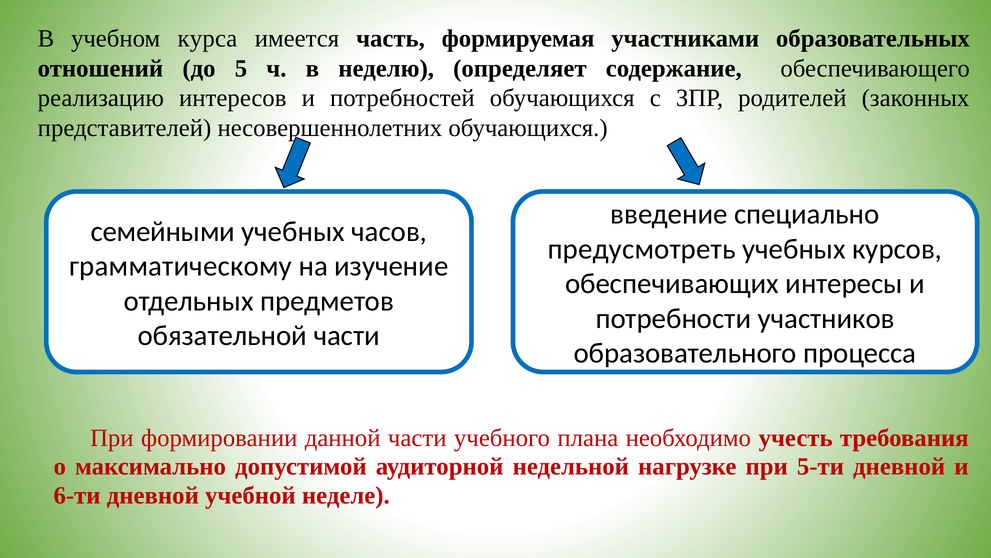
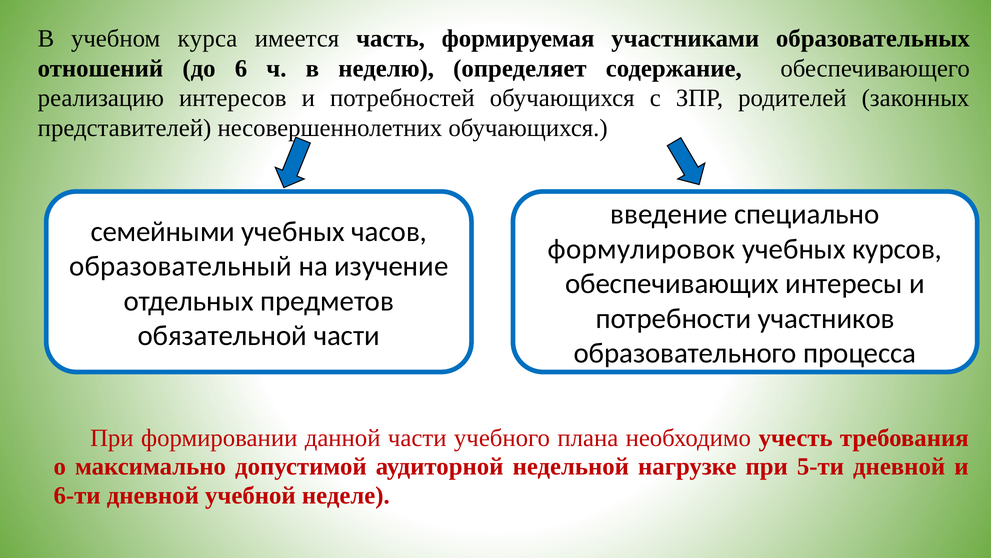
5: 5 -> 6
предусмотреть: предусмотреть -> формулировок
грамматическому: грамматическому -> образовательный
